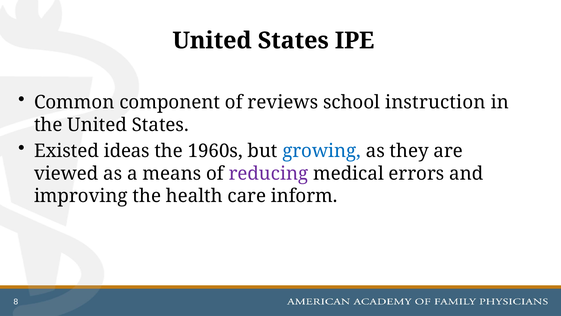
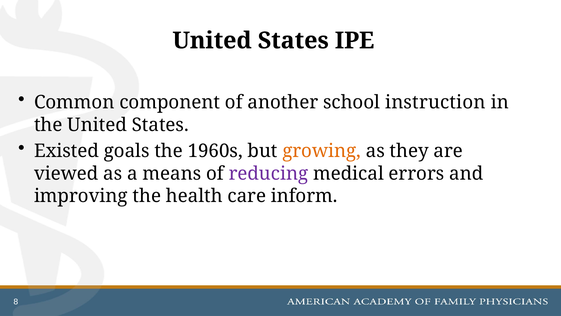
reviews: reviews -> another
ideas: ideas -> goals
growing colour: blue -> orange
